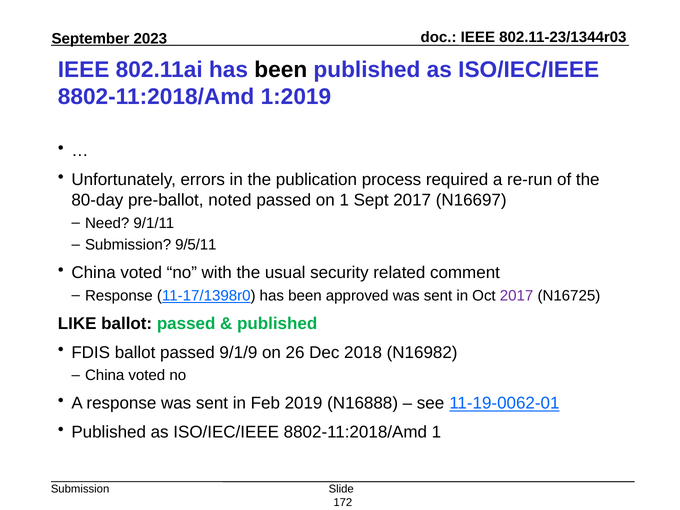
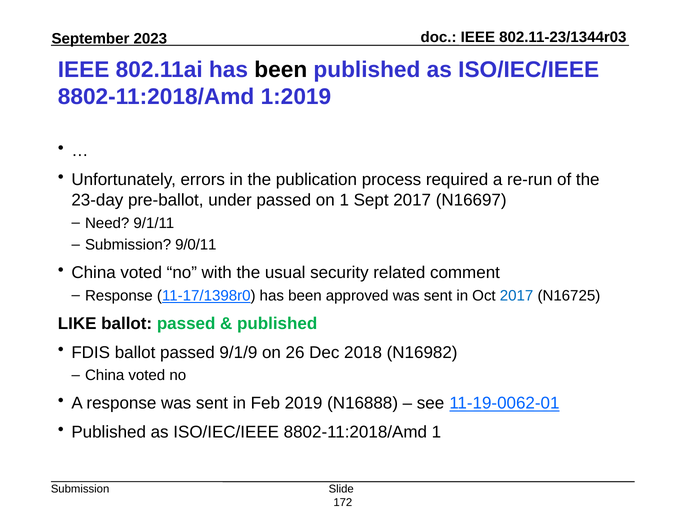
80-day: 80-day -> 23-day
noted: noted -> under
9/5/11: 9/5/11 -> 9/0/11
2017 at (517, 296) colour: purple -> blue
